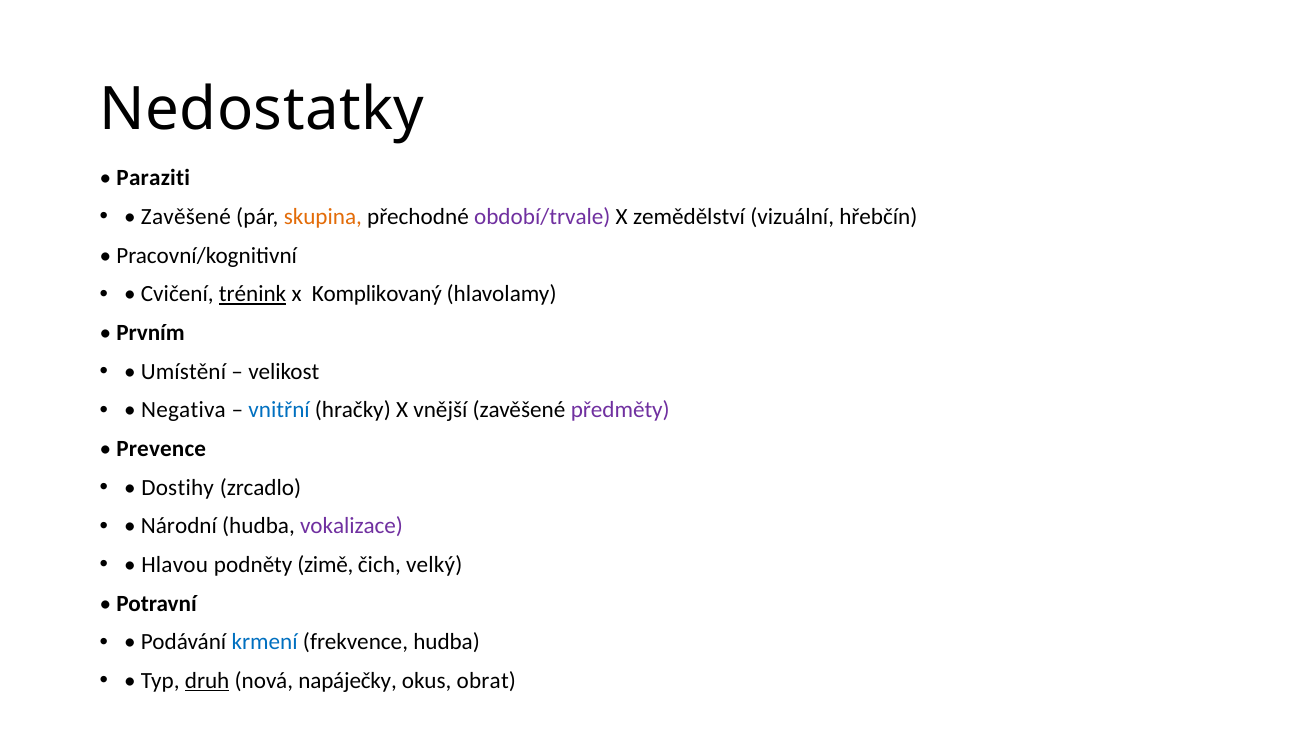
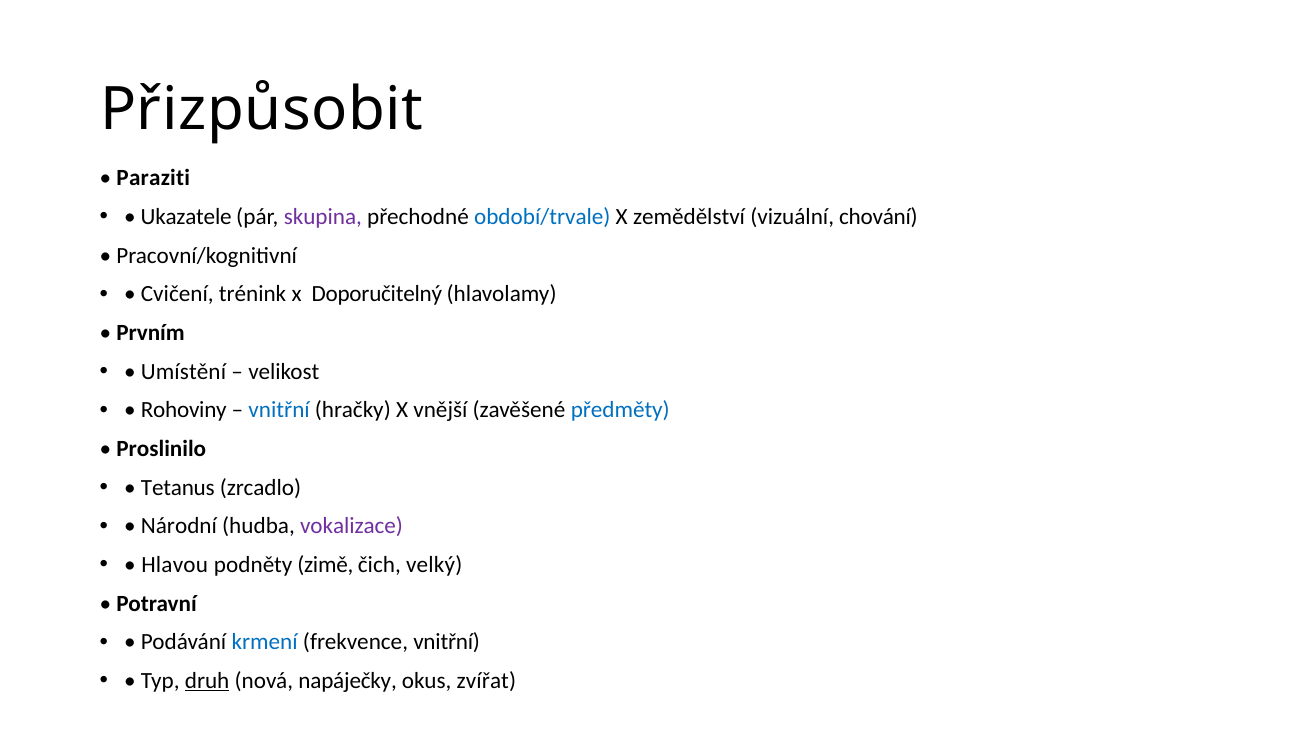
Nedostatky: Nedostatky -> Přizpůsobit
Zavěšené at (186, 217): Zavěšené -> Ukazatele
skupina colour: orange -> purple
období/trvale colour: purple -> blue
hřebčín: hřebčín -> chování
trénink underline: present -> none
Komplikovaný: Komplikovaný -> Doporučitelný
Negativa: Negativa -> Rohoviny
předměty colour: purple -> blue
Prevence: Prevence -> Proslinilo
Dostihy: Dostihy -> Tetanus
frekvence hudba: hudba -> vnitřní
obrat: obrat -> zvířat
